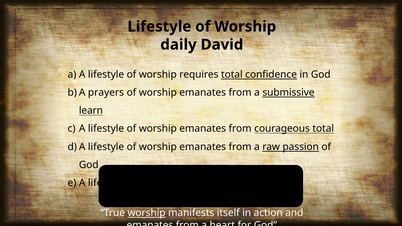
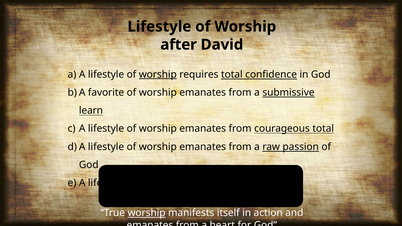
daily: daily -> after
worship at (158, 74) underline: none -> present
prayers: prayers -> favorite
